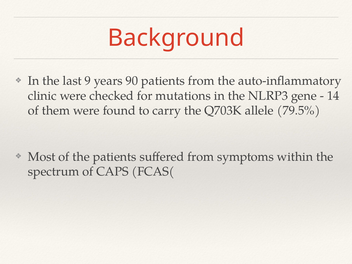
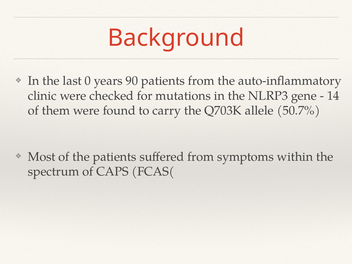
9: 9 -> 0
79.5%: 79.5% -> 50.7%
